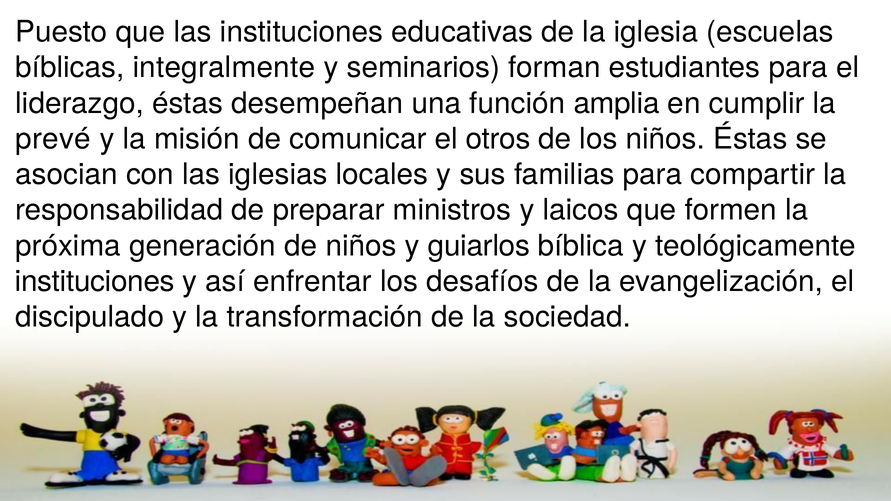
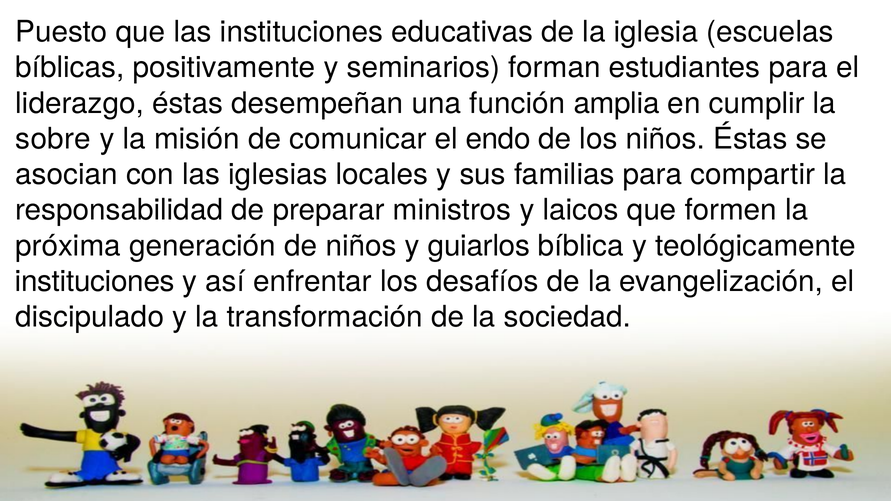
integralmente: integralmente -> positivamente
prevé: prevé -> sobre
otros: otros -> endo
